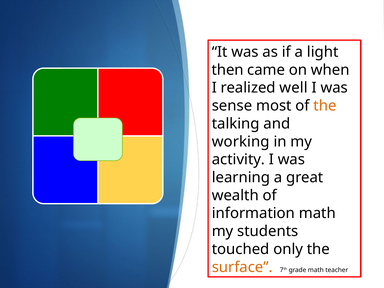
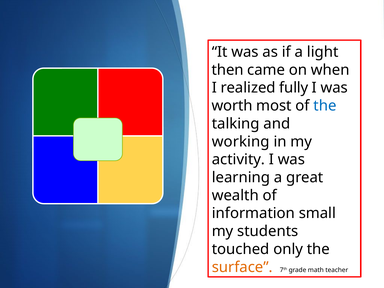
well: well -> fully
sense: sense -> worth
the at (325, 106) colour: orange -> blue
information math: math -> small
